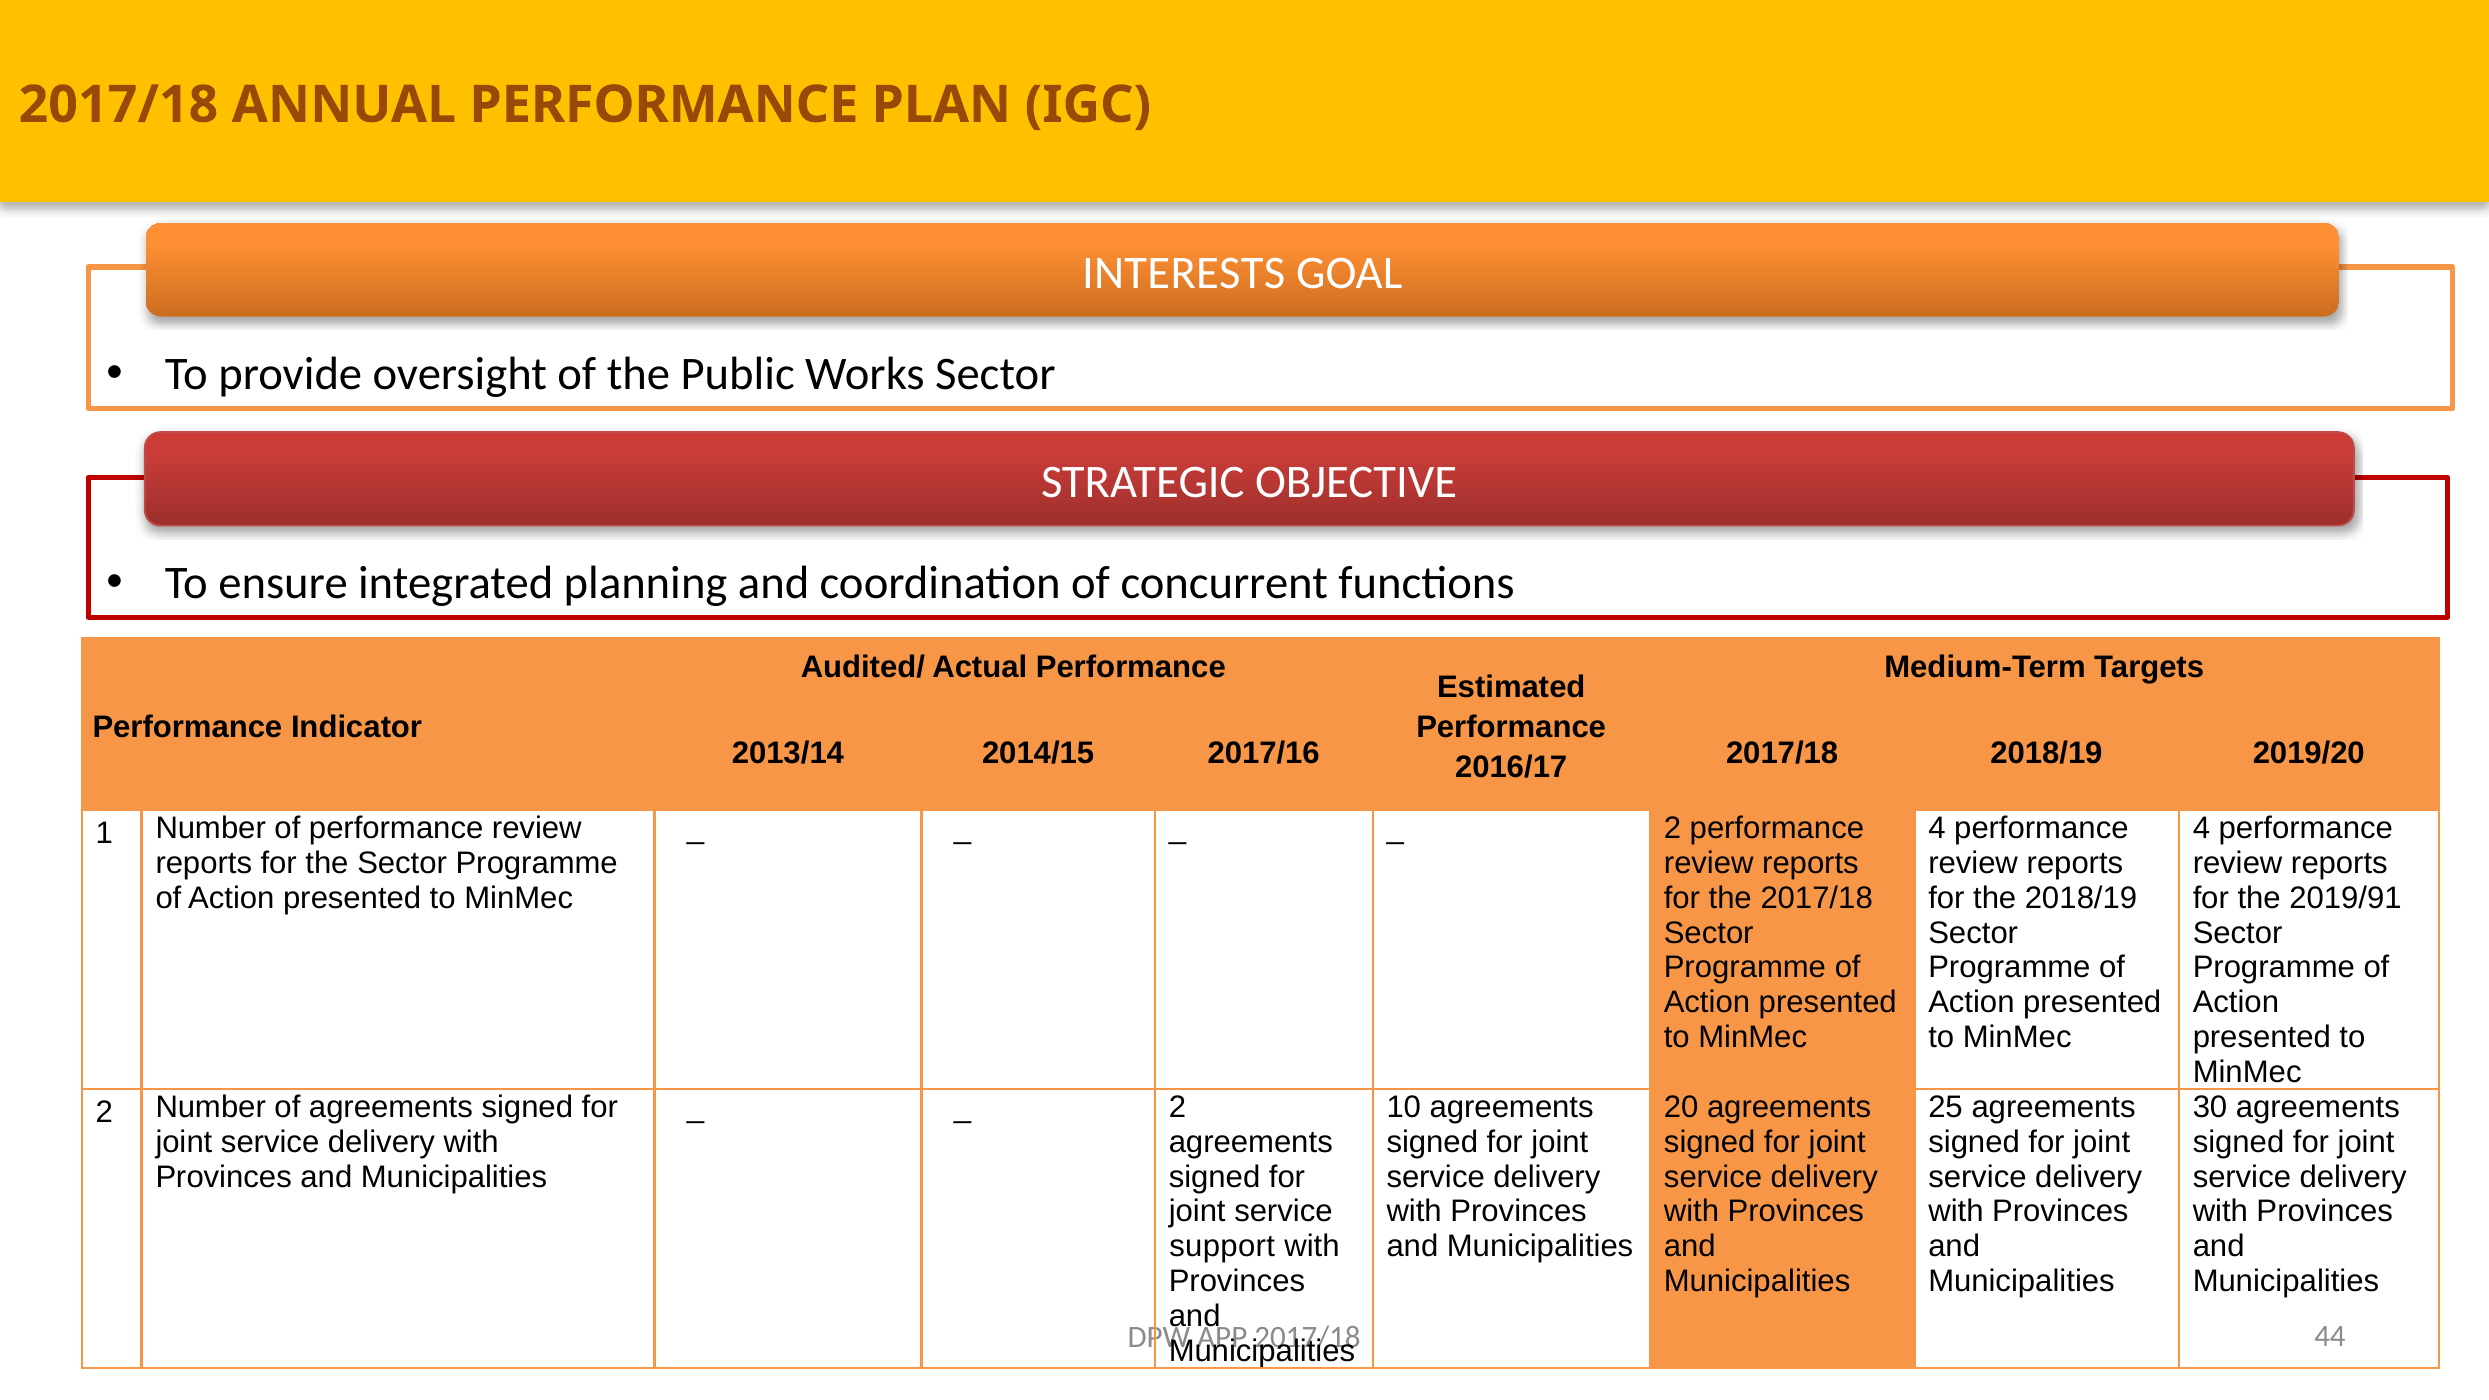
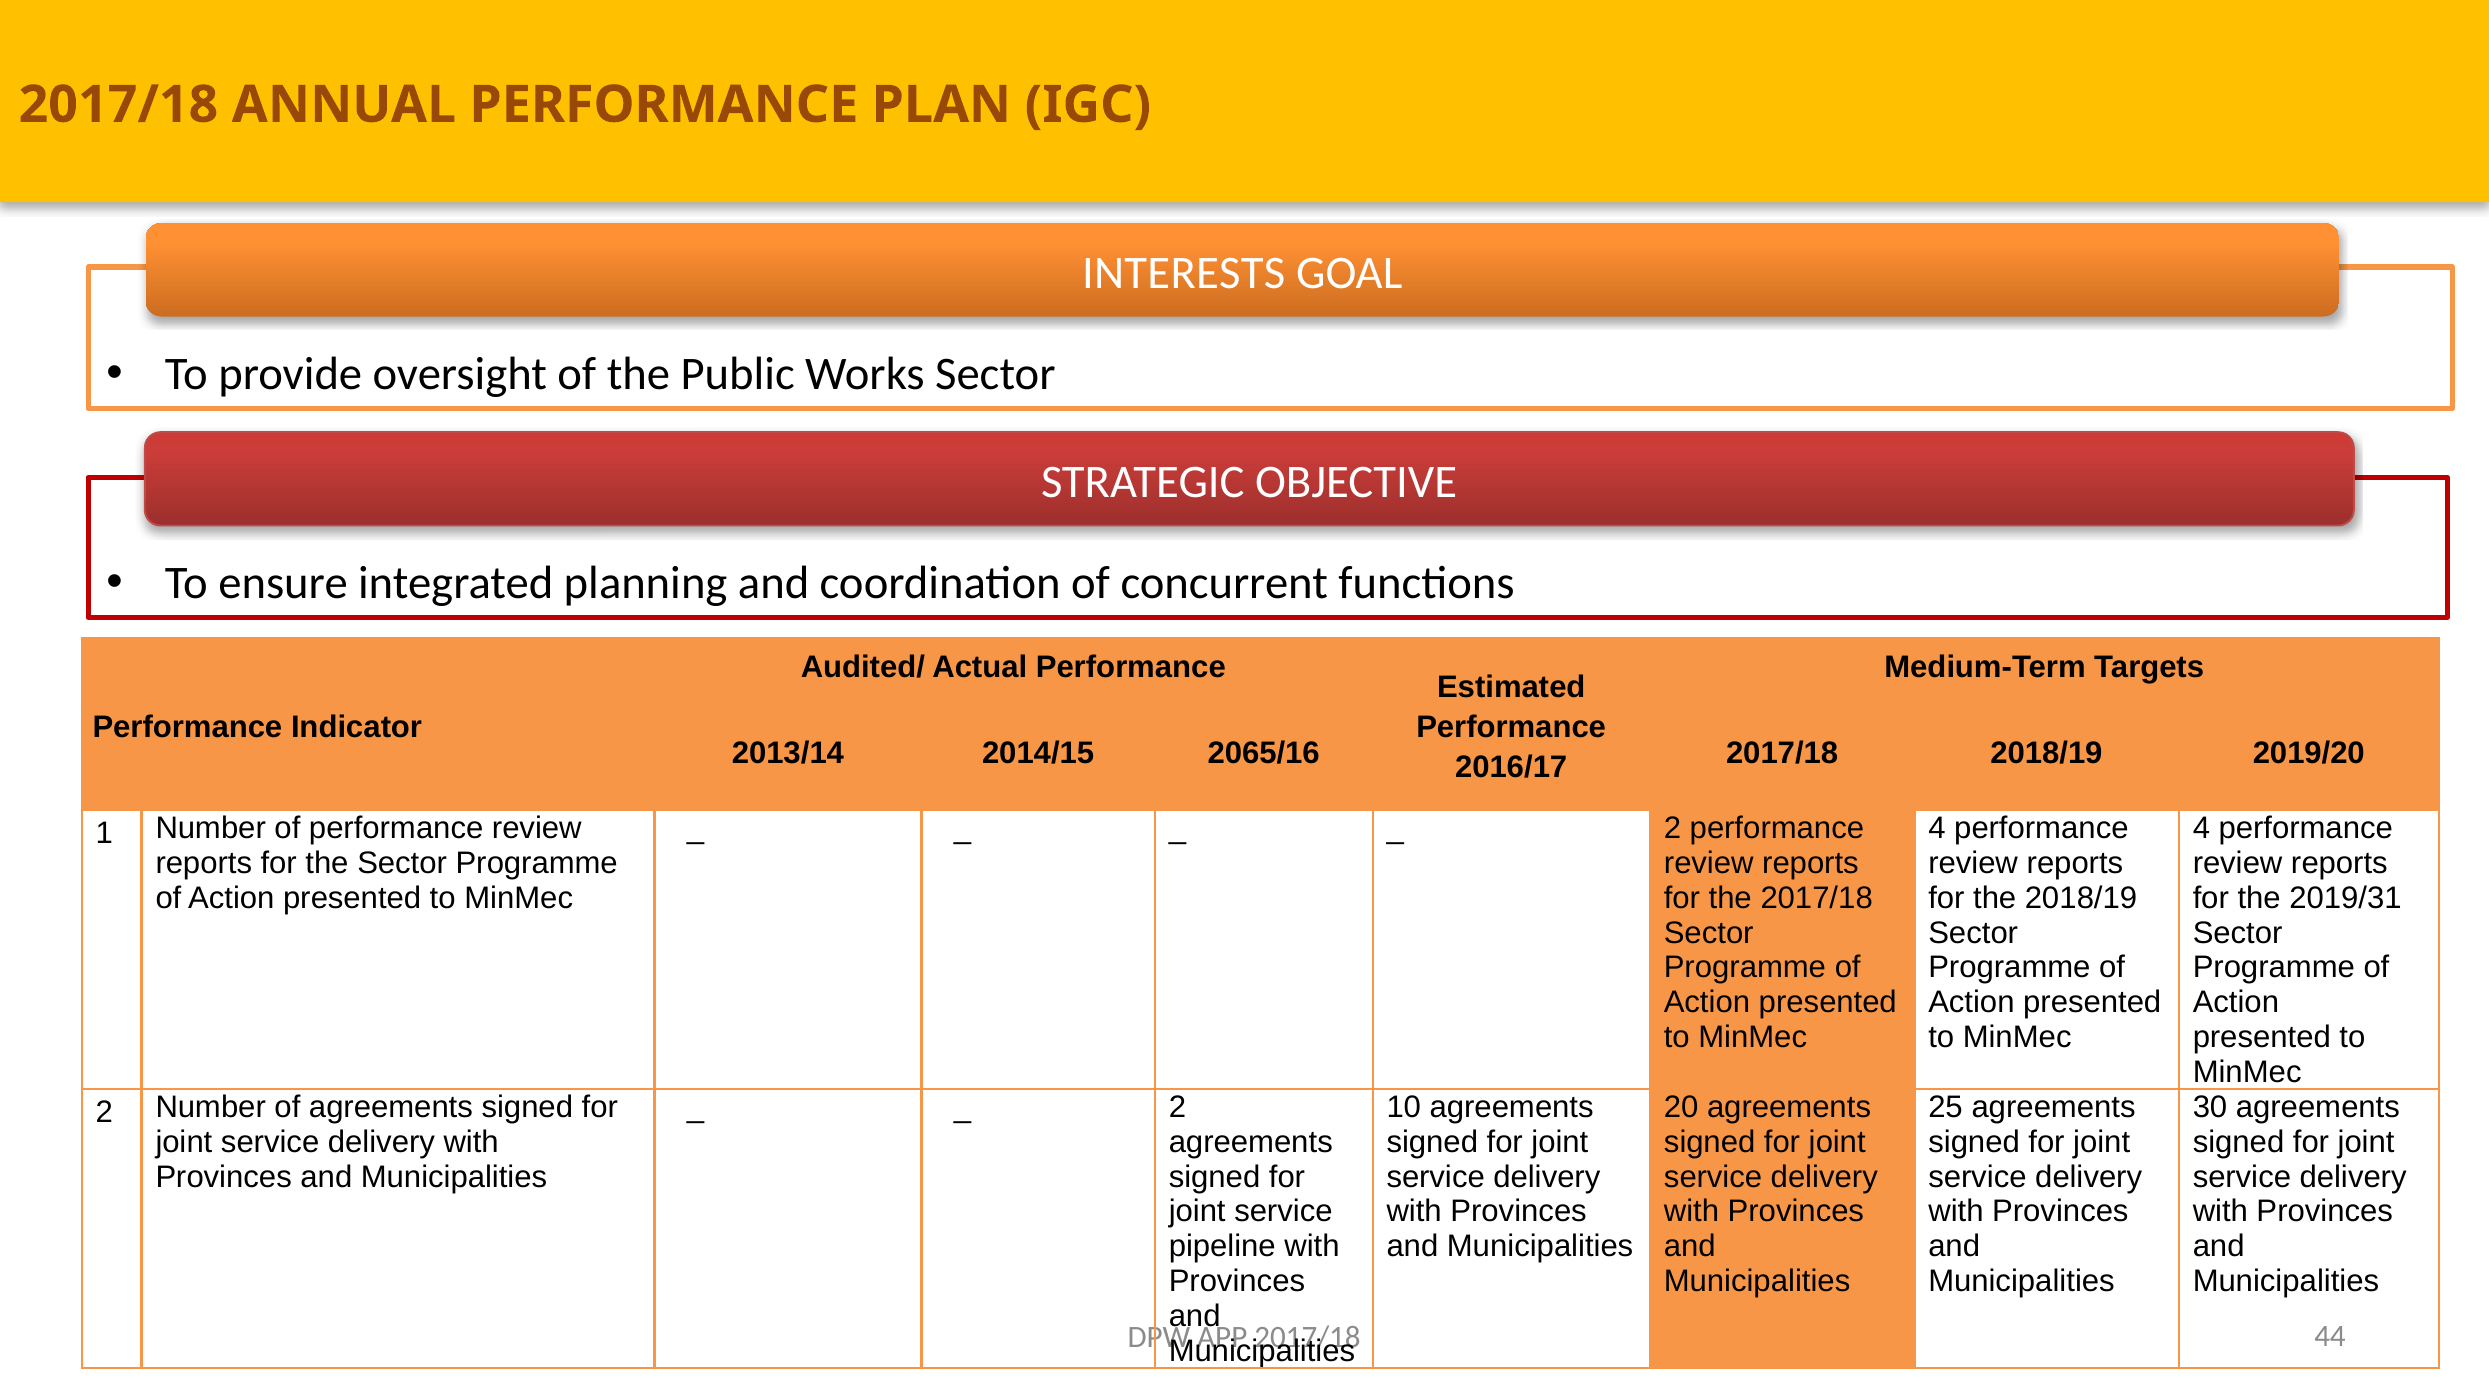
2017/16: 2017/16 -> 2065/16
2019/91: 2019/91 -> 2019/31
support: support -> pipeline
